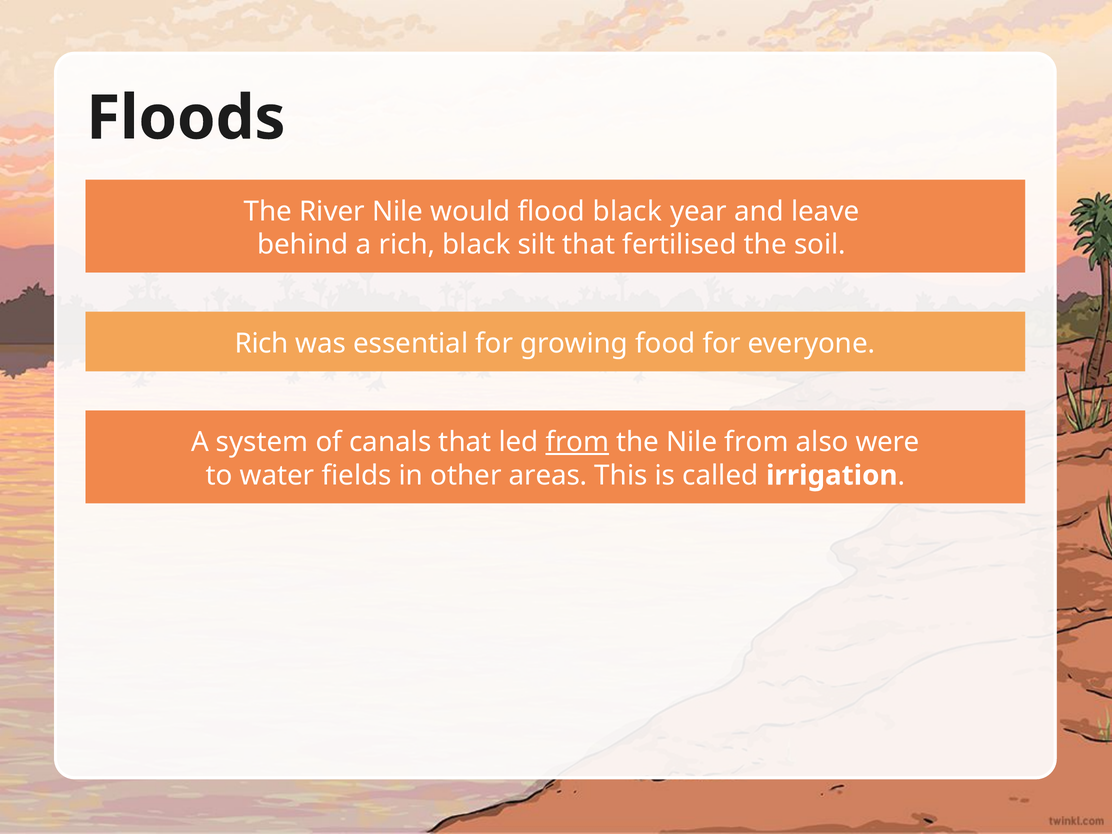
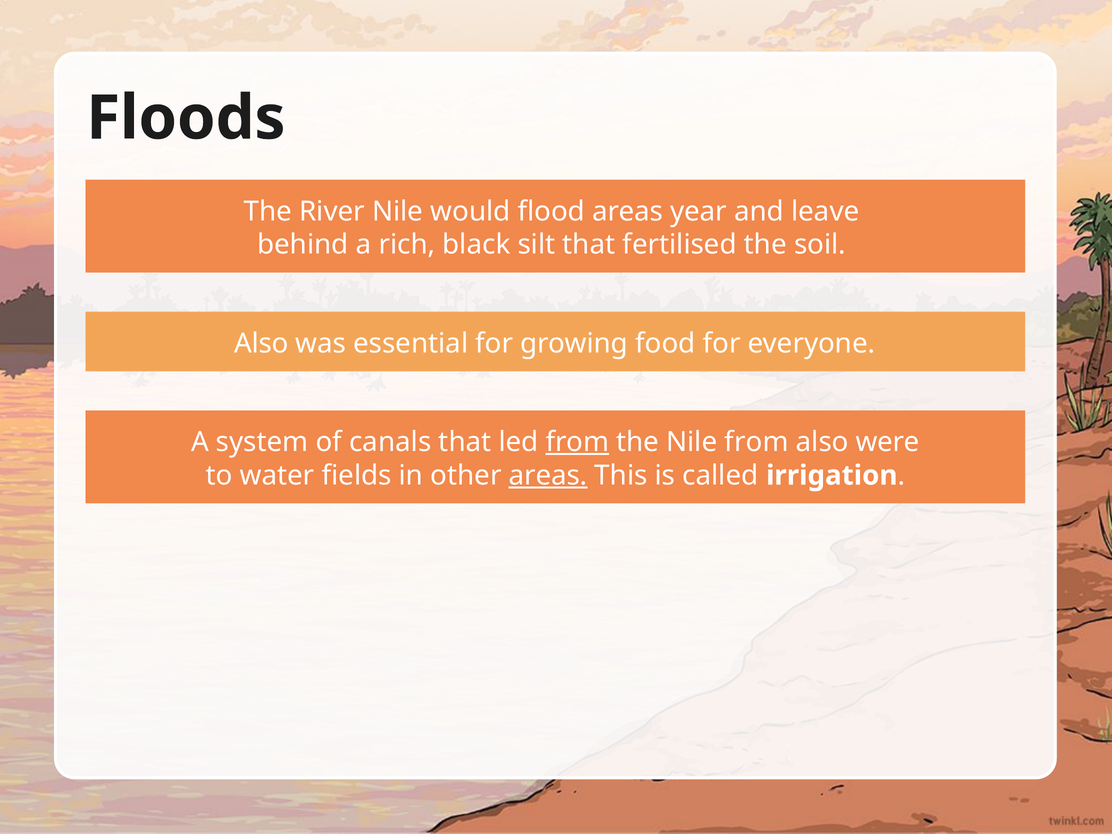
flood black: black -> areas
Rich at (262, 343): Rich -> Also
areas at (548, 475) underline: none -> present
